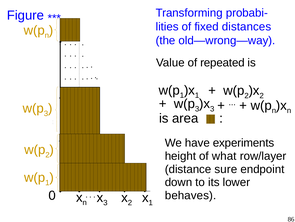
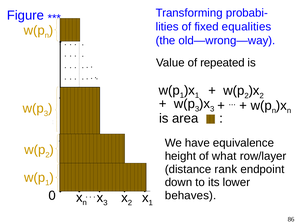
distances: distances -> equalities
experiments: experiments -> equivalence
sure: sure -> rank
